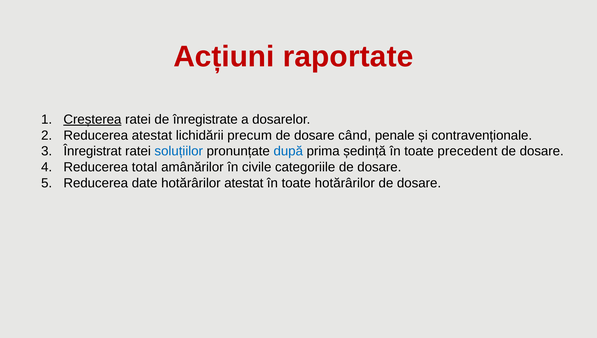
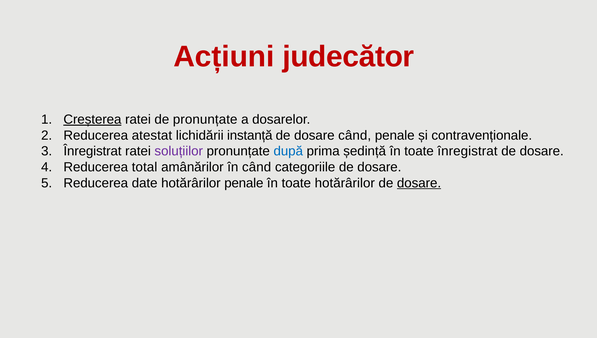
raportate: raportate -> judecător
de înregistrate: înregistrate -> pronunțate
precum: precum -> instanță
soluțiilor colour: blue -> purple
toate precedent: precedent -> înregistrat
în civile: civile -> când
hotărârilor atestat: atestat -> penale
dosare at (419, 183) underline: none -> present
